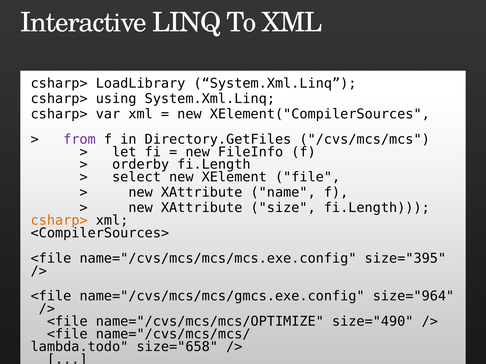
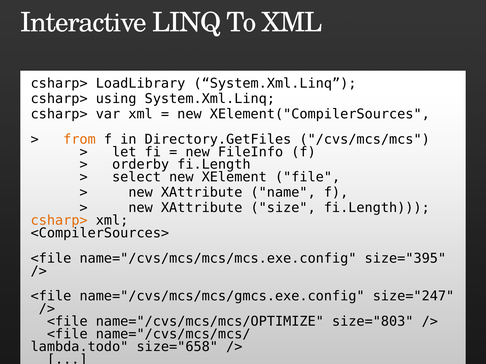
from colour: purple -> orange
size="964: size="964 -> size="247
size="490: size="490 -> size="803
